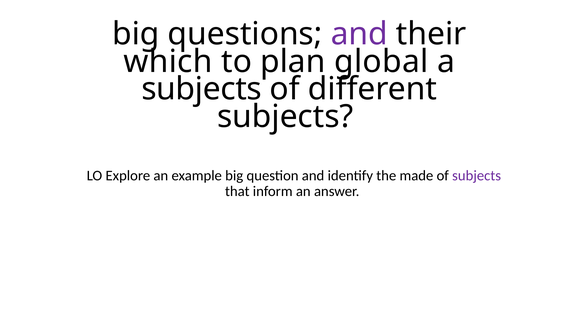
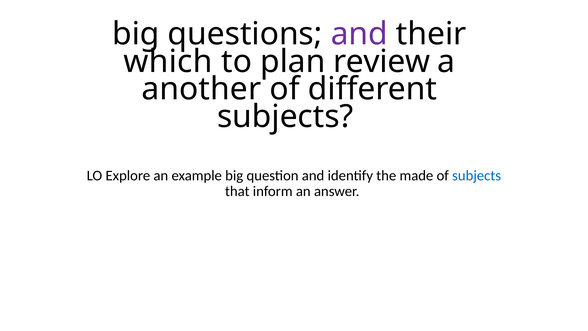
global: global -> review
subjects at (202, 89): subjects -> another
subjects at (477, 175) colour: purple -> blue
